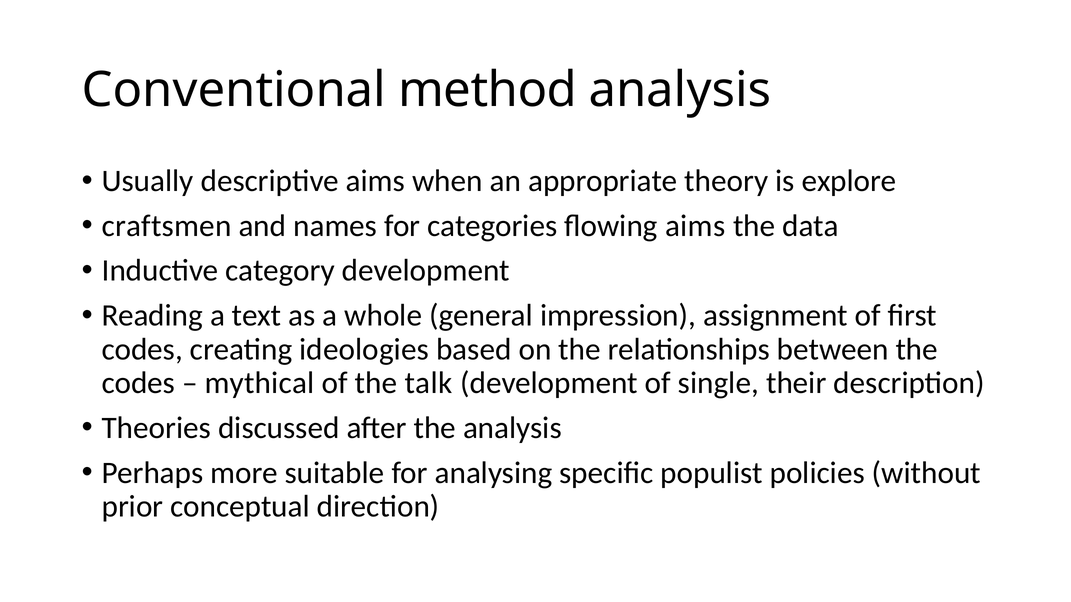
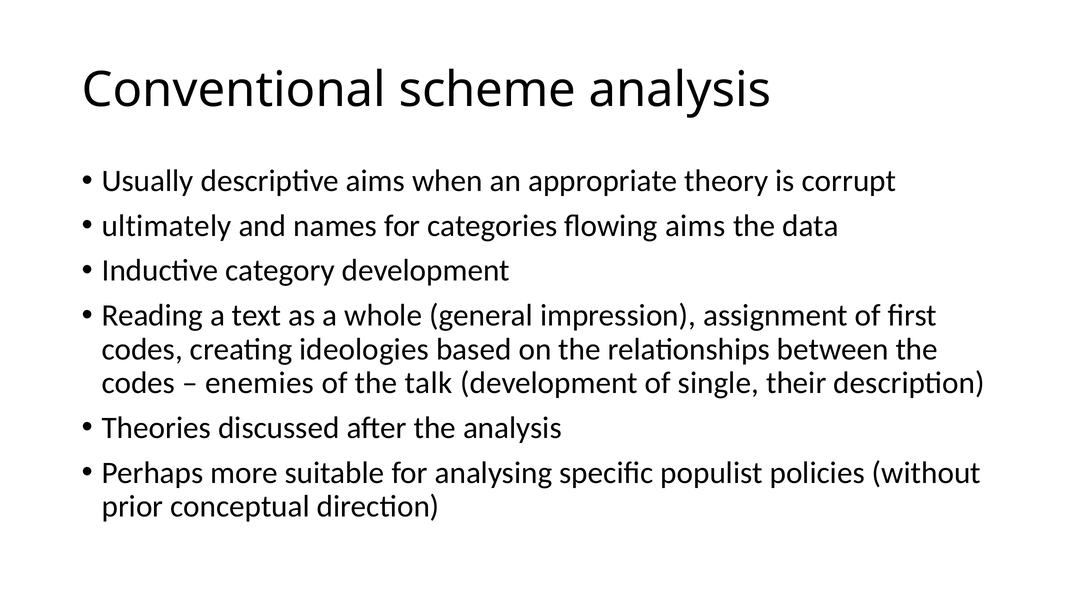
method: method -> scheme
explore: explore -> corrupt
craftsmen: craftsmen -> ultimately
mythical: mythical -> enemies
